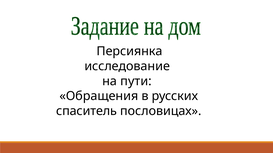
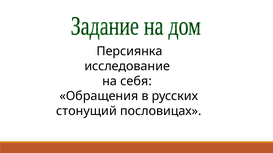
пути: пути -> себя
спаситель: спаситель -> стонущий
